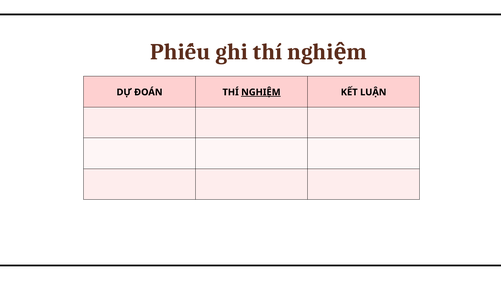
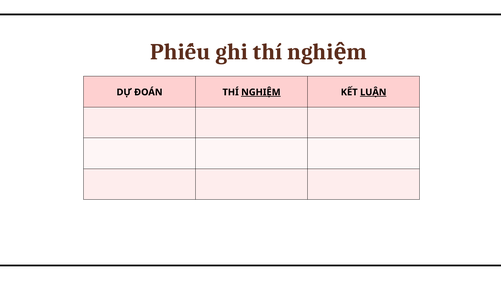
LUẬN underline: none -> present
